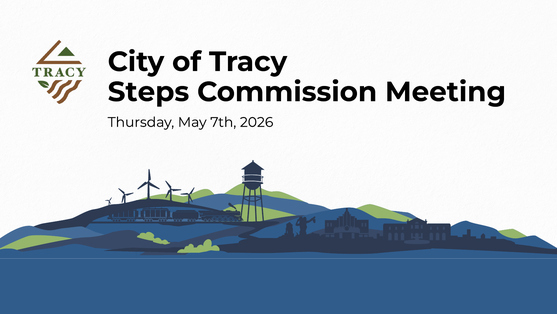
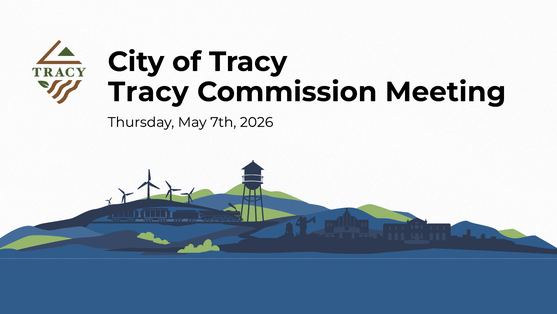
Steps at (148, 92): Steps -> Tracy
